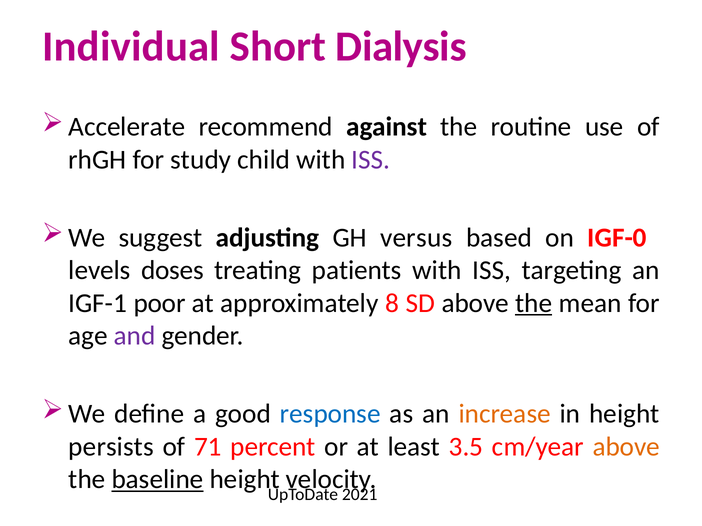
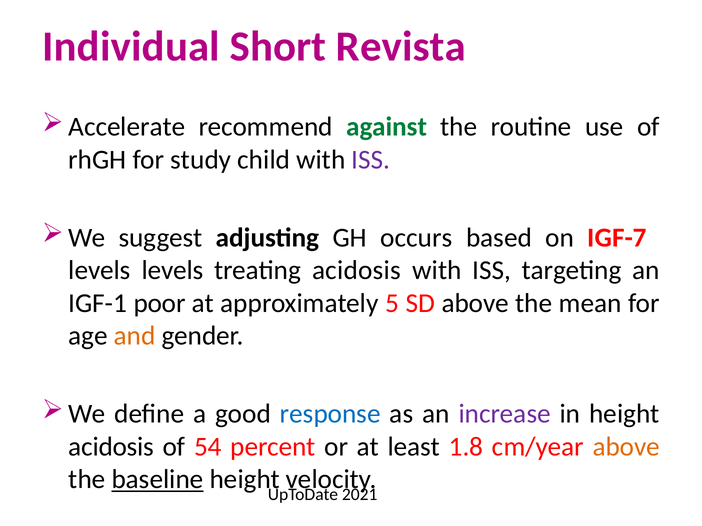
Dialysis: Dialysis -> Revista
against colour: black -> green
versus: versus -> occurs
IGF-0: IGF-0 -> IGF-7
levels doses: doses -> levels
treating patients: patients -> acidosis
8: 8 -> 5
the at (534, 303) underline: present -> none
and colour: purple -> orange
increase colour: orange -> purple
persists at (111, 447): persists -> acidosis
71: 71 -> 54
3.5: 3.5 -> 1.8
